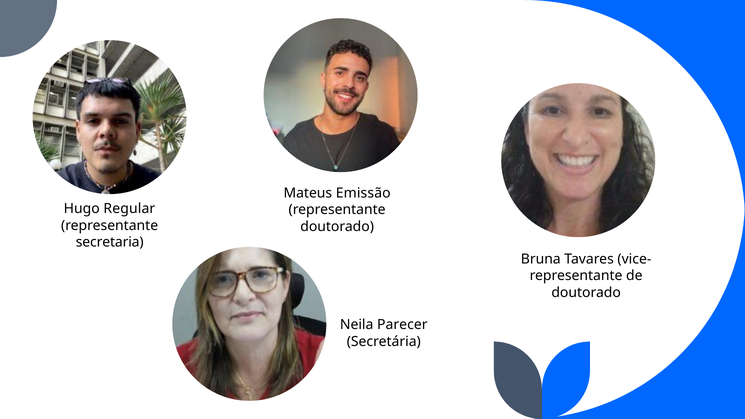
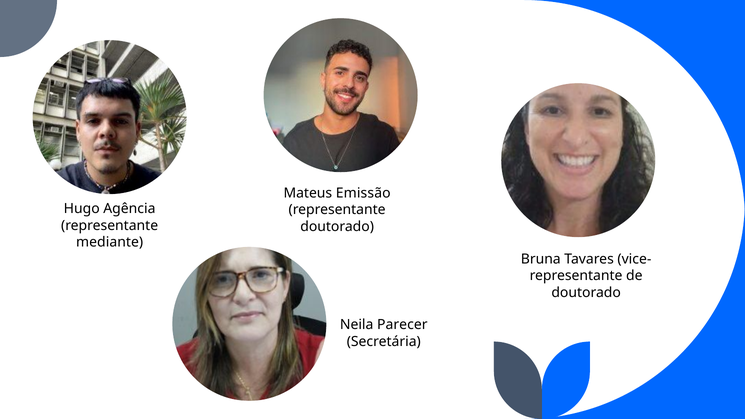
Regular: Regular -> Agência
secretaria: secretaria -> mediante
